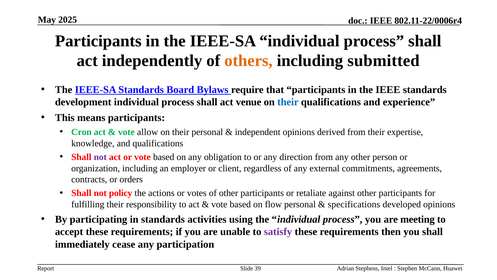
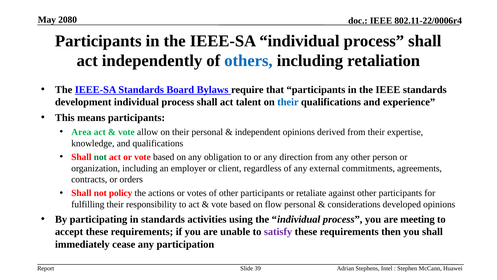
2025: 2025 -> 2080
others colour: orange -> blue
submitted: submitted -> retaliation
venue: venue -> talent
Cron: Cron -> Area
not at (100, 157) colour: purple -> green
specifications: specifications -> considerations
